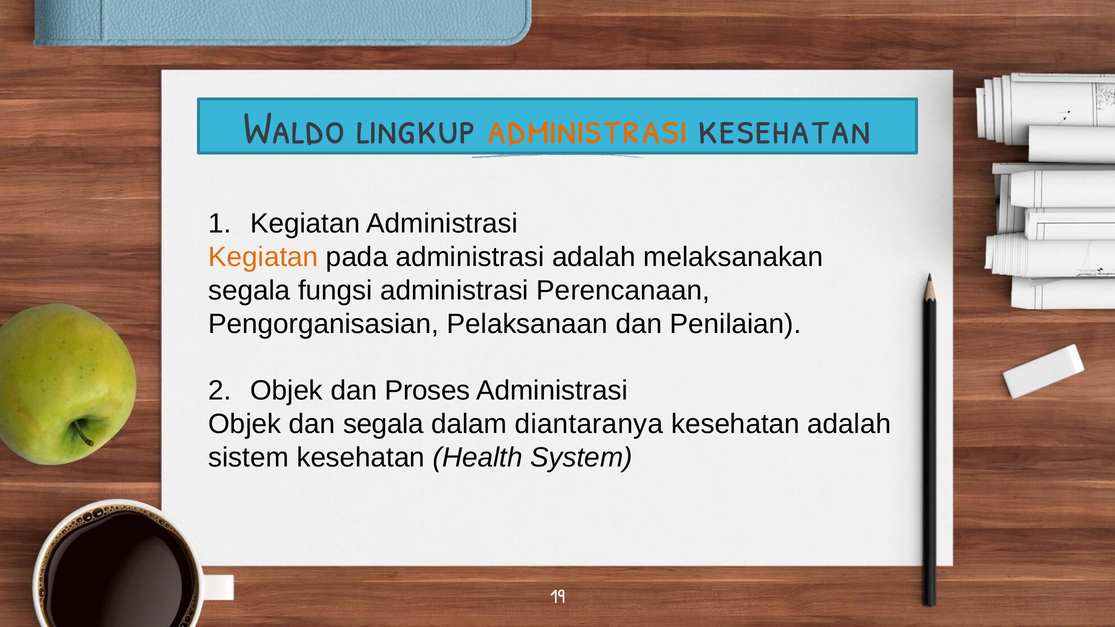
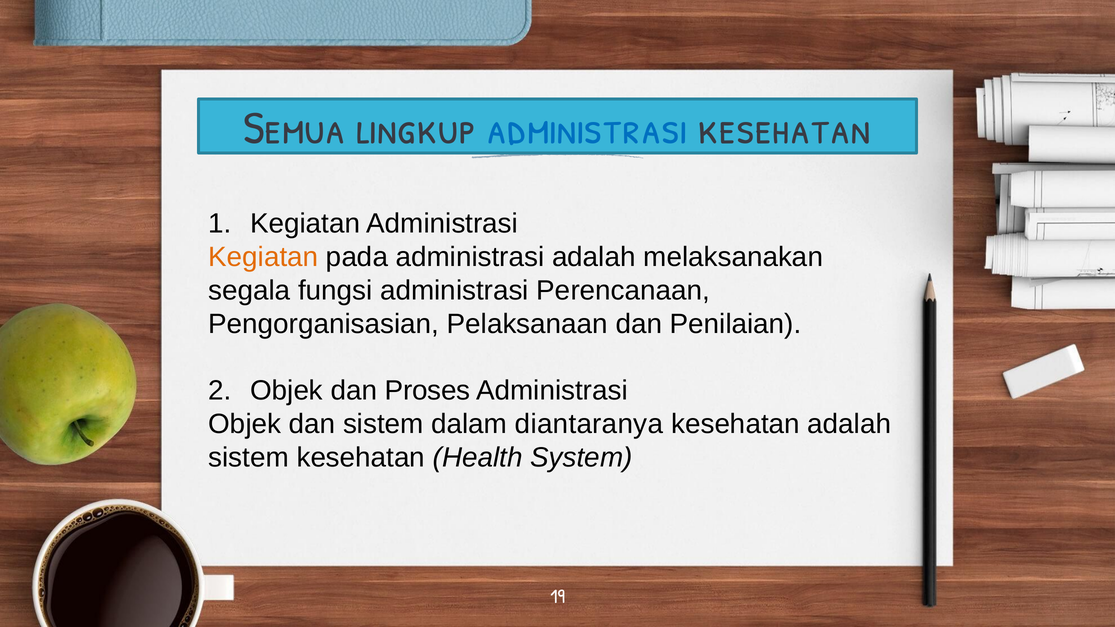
Waldo: Waldo -> Semua
administrasi at (587, 129) colour: orange -> blue
dan segala: segala -> sistem
